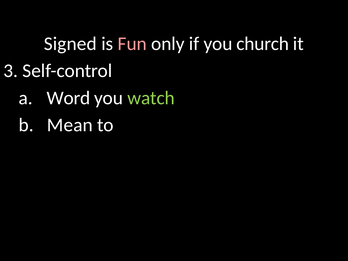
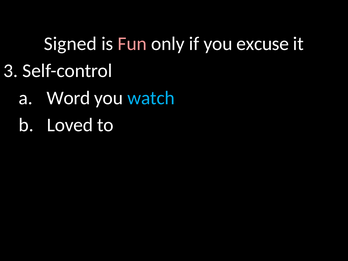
church: church -> excuse
watch colour: light green -> light blue
Mean: Mean -> Loved
